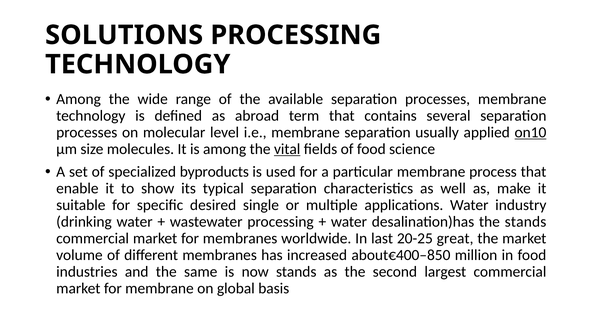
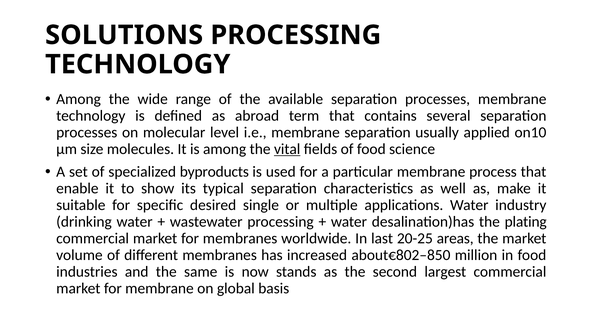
on10 underline: present -> none
the stands: stands -> plating
great: great -> areas
about€400–850: about€400–850 -> about€802–850
